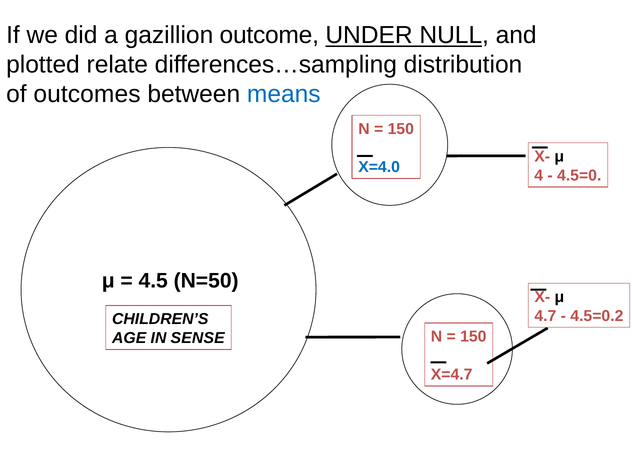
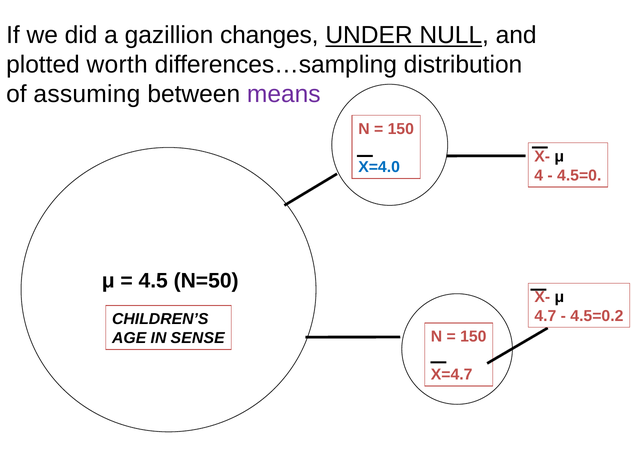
outcome: outcome -> changes
relate: relate -> worth
outcomes: outcomes -> assuming
means colour: blue -> purple
